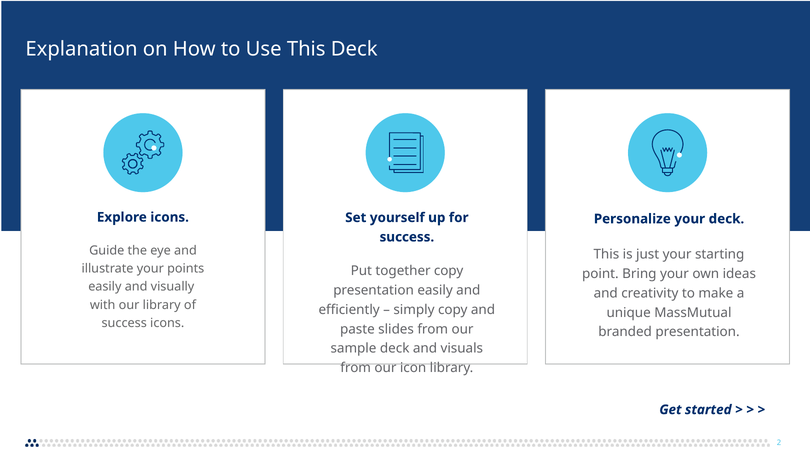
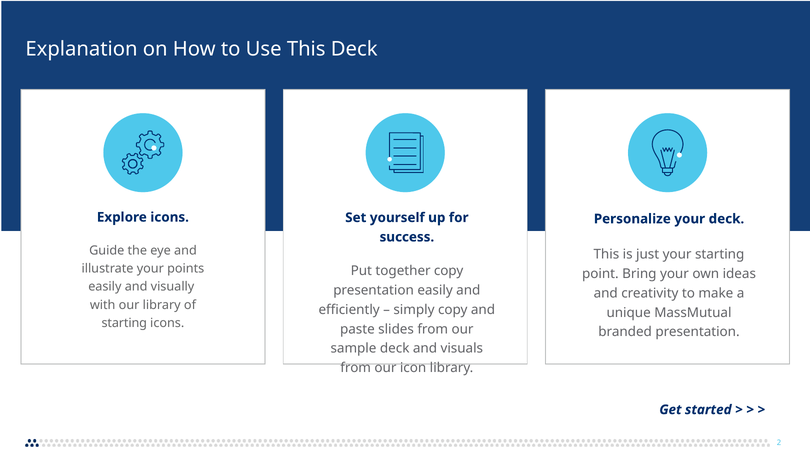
success at (124, 324): success -> starting
